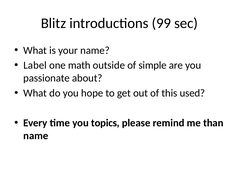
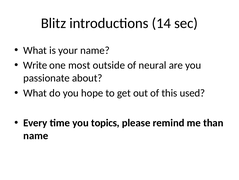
99: 99 -> 14
Label: Label -> Write
math: math -> most
simple: simple -> neural
